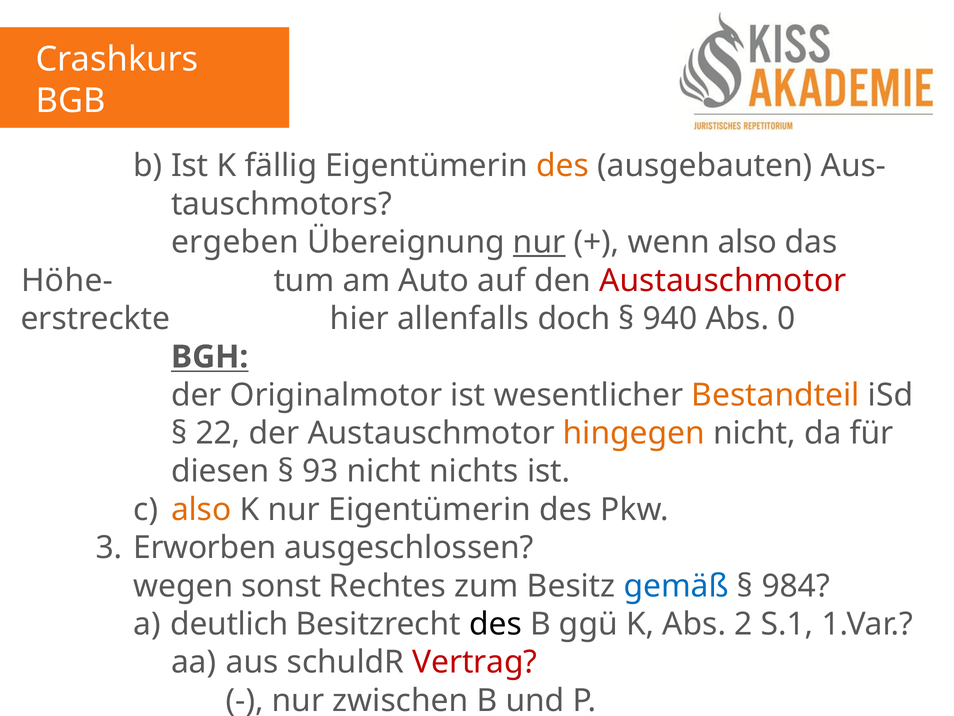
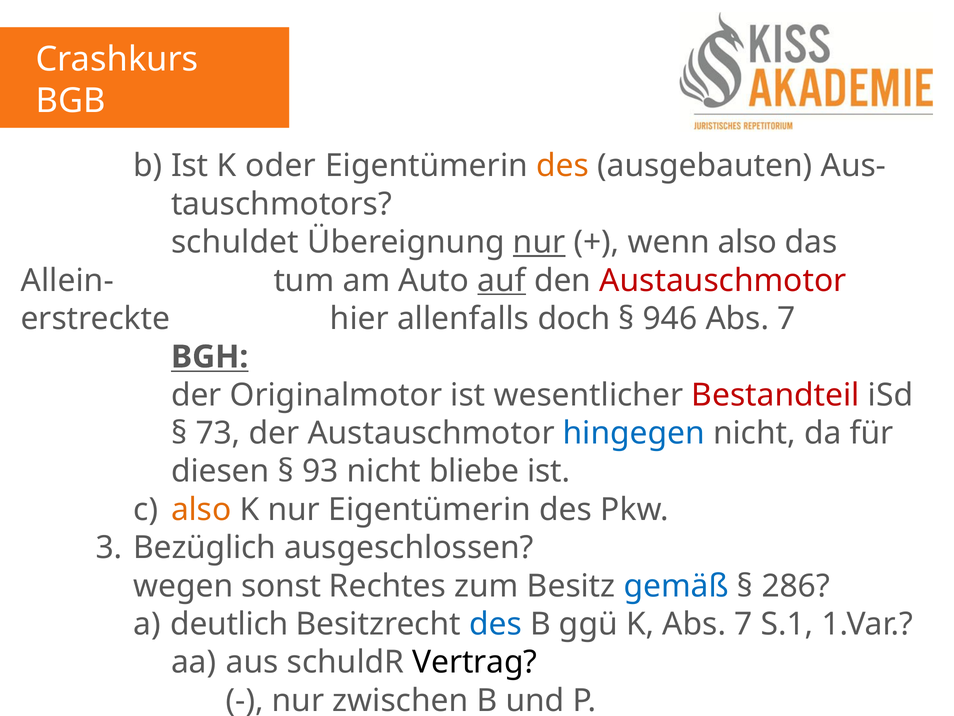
fällig: fällig -> oder
ergeben: ergeben -> schuldet
Höhe-: Höhe- -> Allein-
auf underline: none -> present
940: 940 -> 946
0 at (786, 318): 0 -> 7
Bestandteil colour: orange -> red
22: 22 -> 73
hingegen colour: orange -> blue
nichts: nichts -> bliebe
Erworben: Erworben -> Bezüglich
984: 984 -> 286
des at (495, 624) colour: black -> blue
K Abs 2: 2 -> 7
Vertrag colour: red -> black
